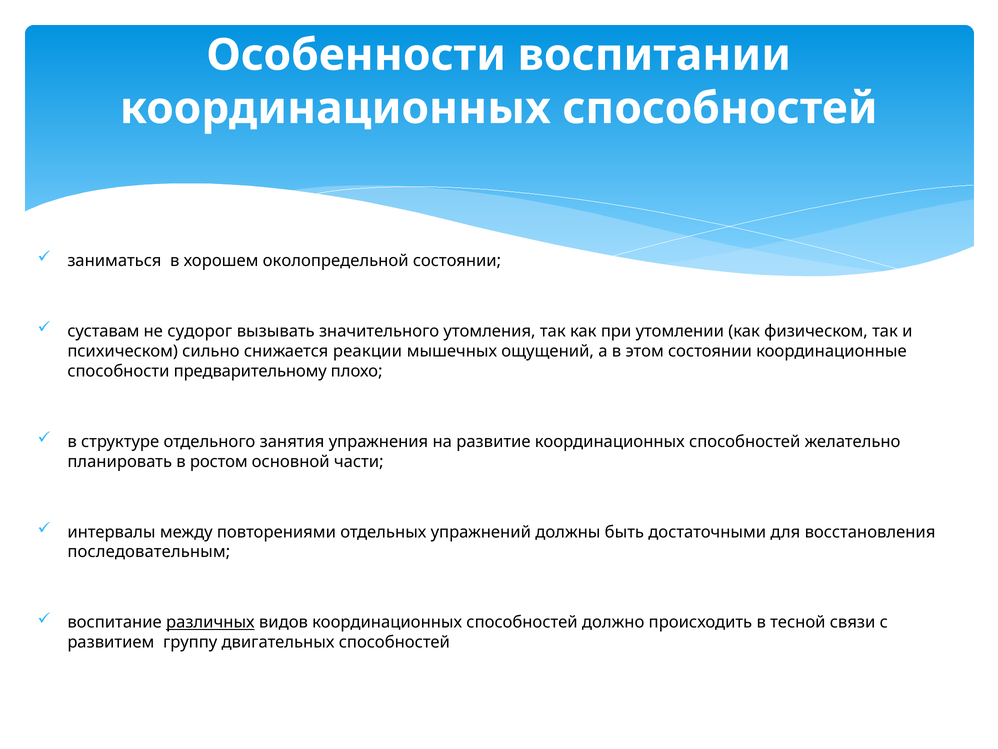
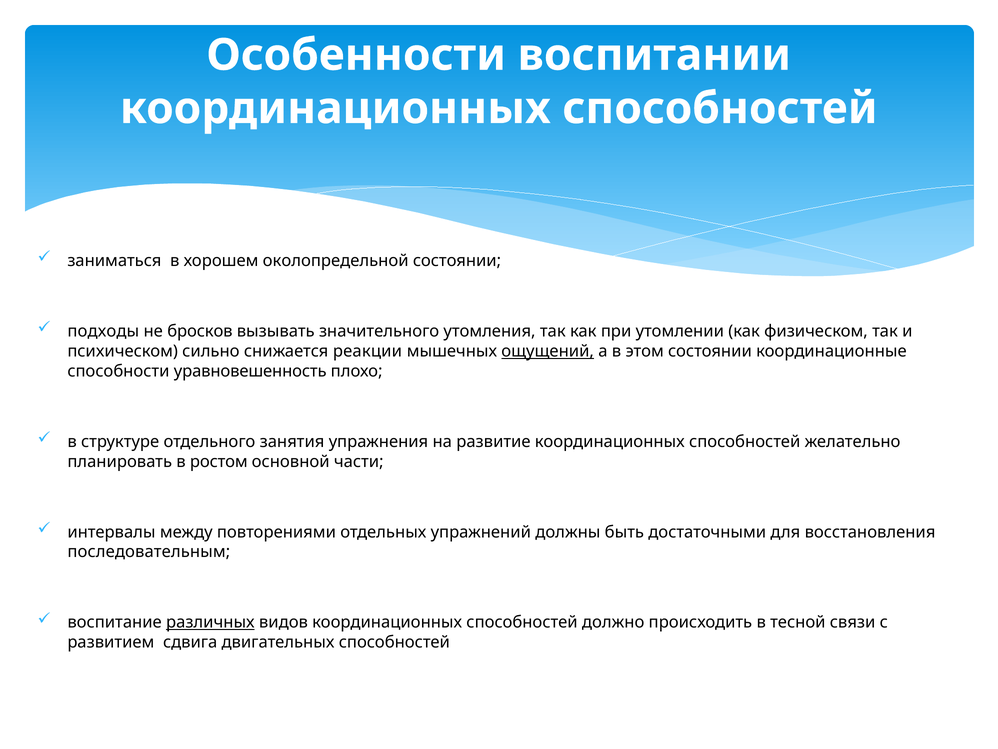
суставам: суставам -> подходы
судорог: судорог -> бросков
ощущений underline: none -> present
предварительному: предварительному -> уравновешенность
группу: группу -> сдвига
